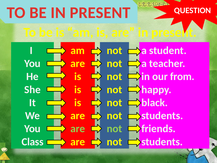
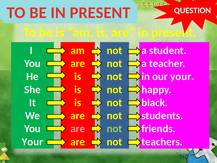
our from: from -> your
are at (78, 129) colour: light green -> pink
Class at (33, 142): Class -> Your
students at (162, 142): students -> teachers
